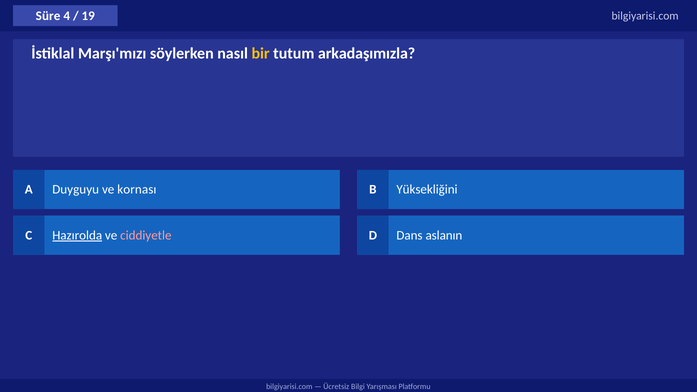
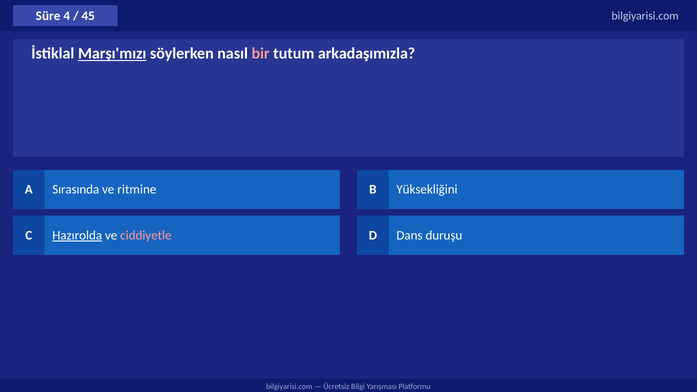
19: 19 -> 45
Marşı'mızı underline: none -> present
bir colour: yellow -> pink
Duyguyu: Duyguyu -> Sırasında
kornası: kornası -> ritmine
aslanın: aslanın -> duruşu
